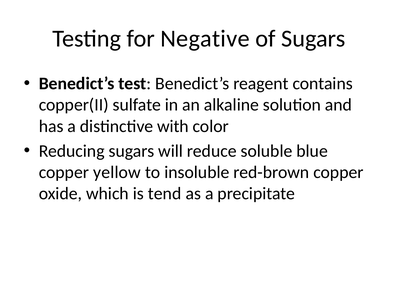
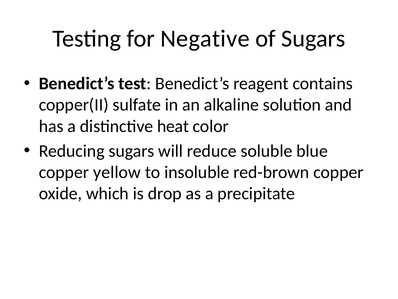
with: with -> heat
tend: tend -> drop
